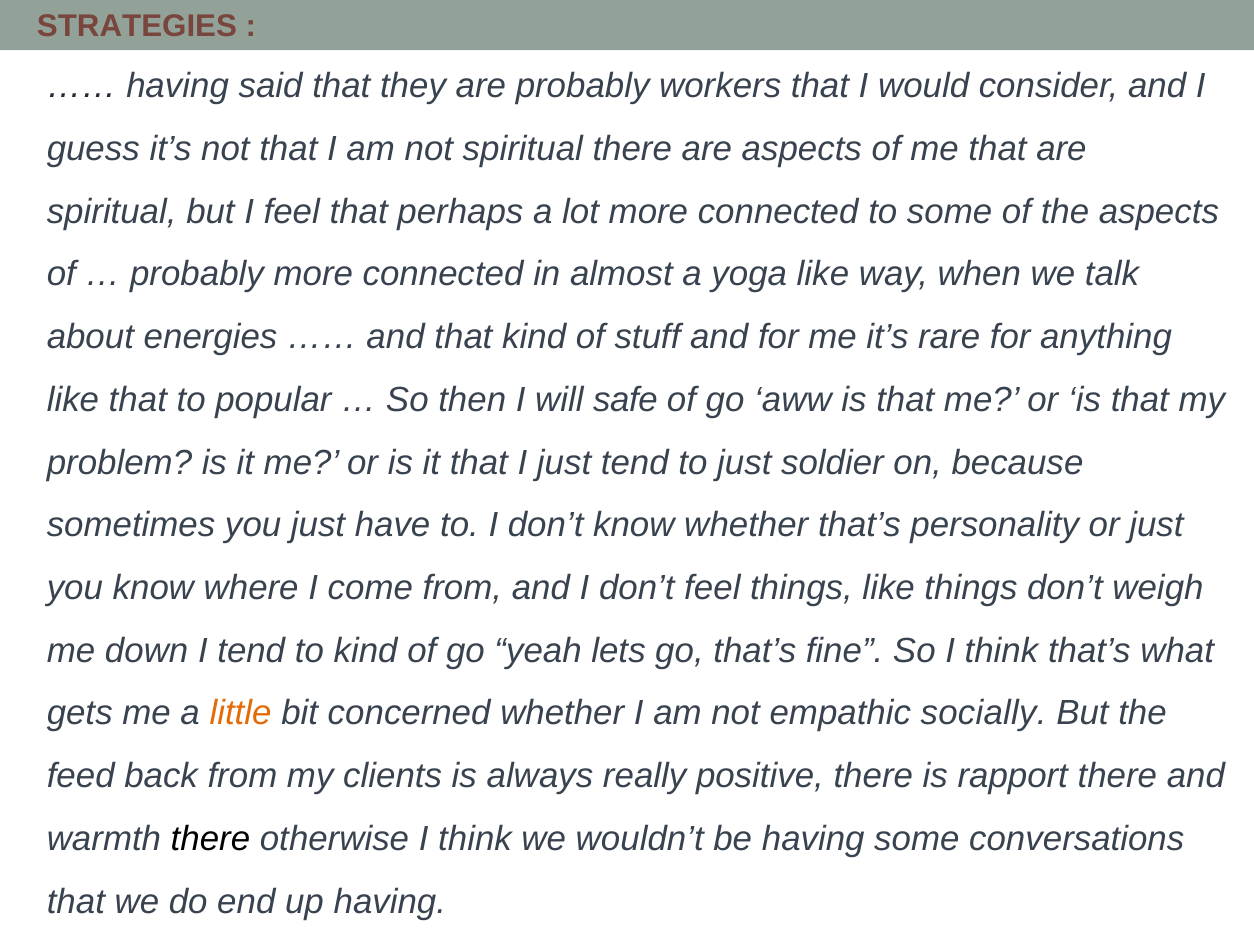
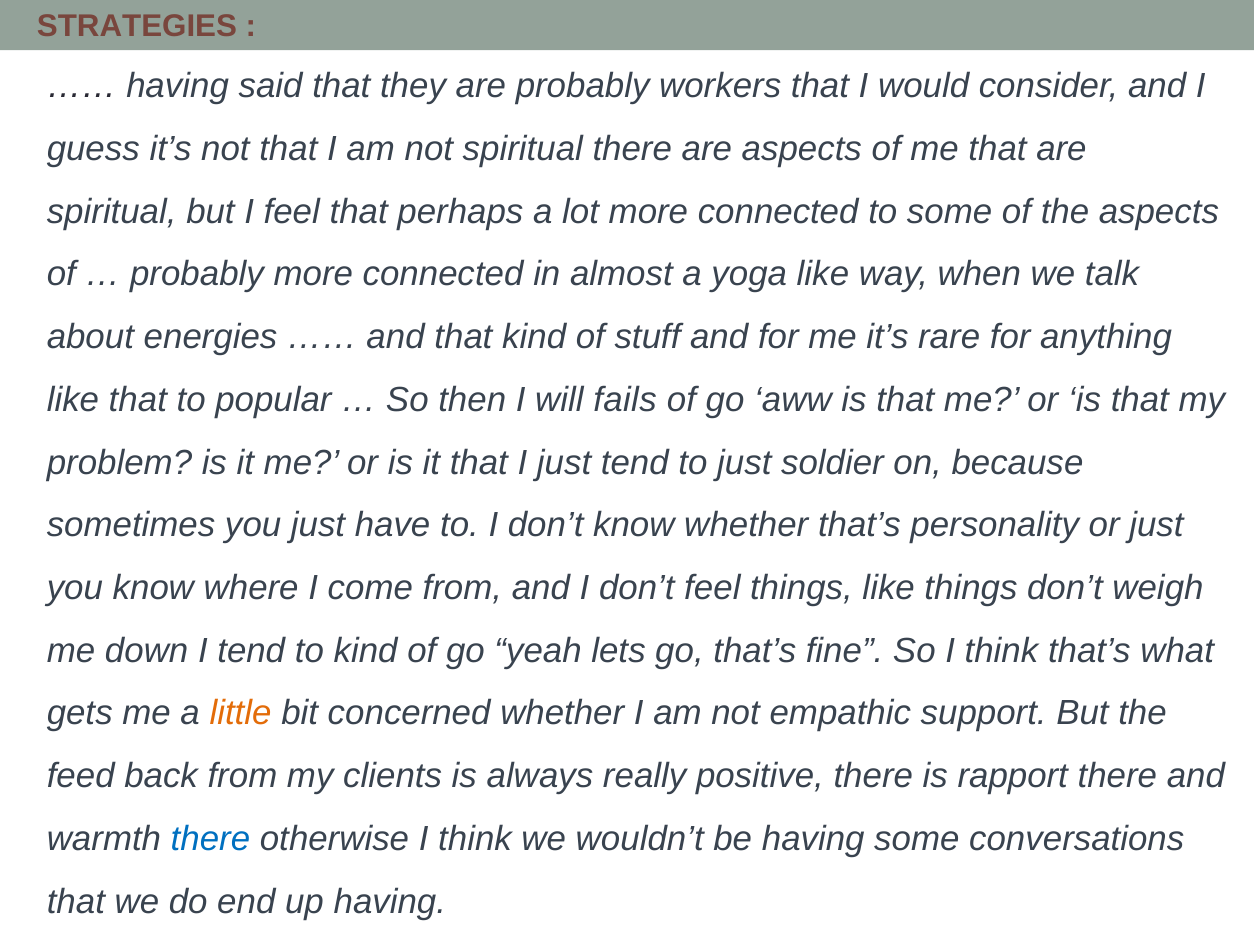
safe: safe -> fails
socially: socially -> support
there at (210, 839) colour: black -> blue
